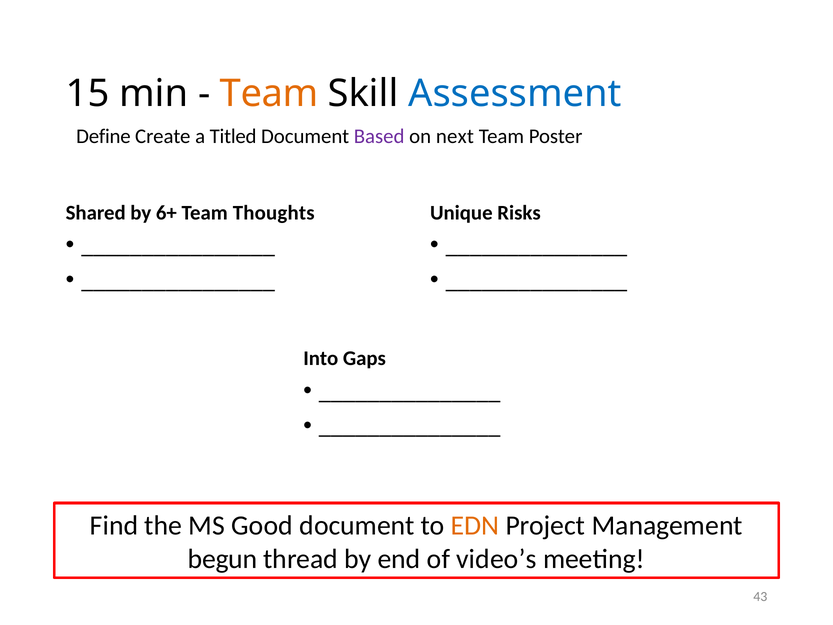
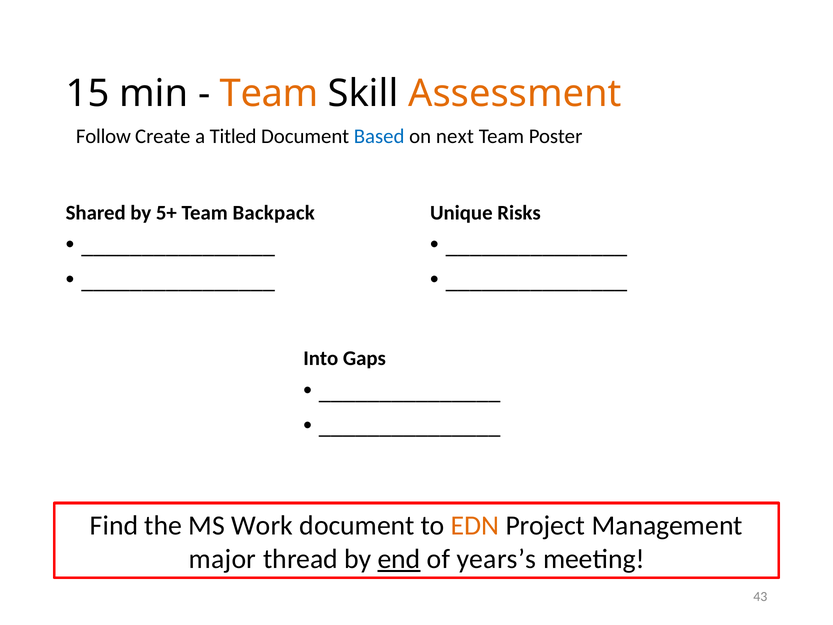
Assessment colour: blue -> orange
Define: Define -> Follow
Based colour: purple -> blue
6+: 6+ -> 5+
Thoughts: Thoughts -> Backpack
Good: Good -> Work
begun: begun -> major
end underline: none -> present
video’s: video’s -> years’s
